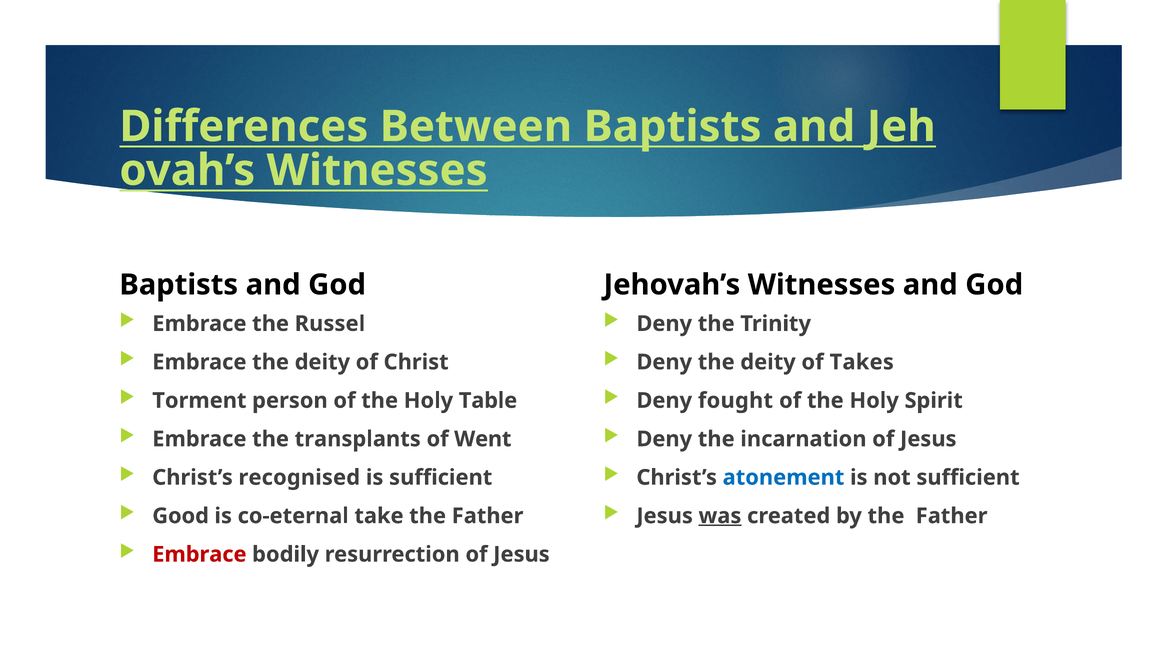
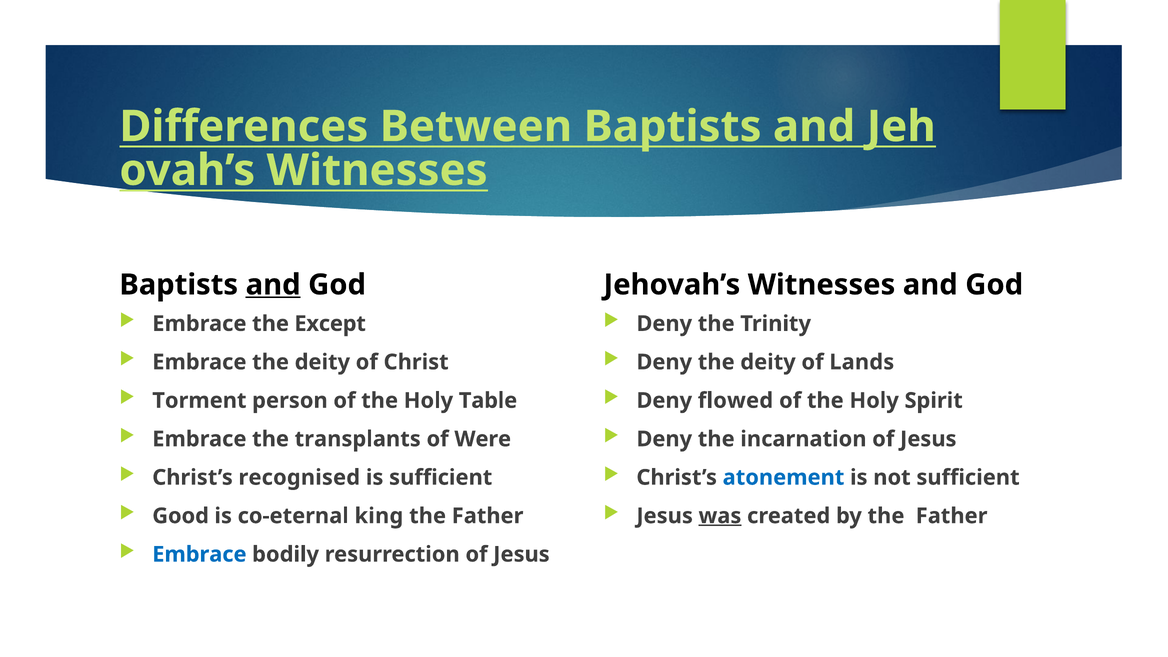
and at (273, 285) underline: none -> present
Russel: Russel -> Except
Takes: Takes -> Lands
fought: fought -> flowed
Went: Went -> Were
take: take -> king
Embrace at (199, 554) colour: red -> blue
